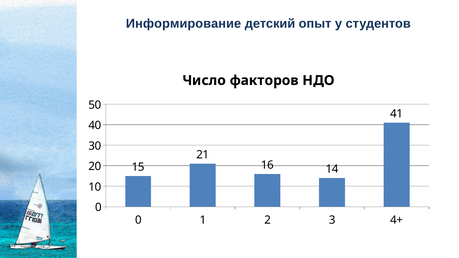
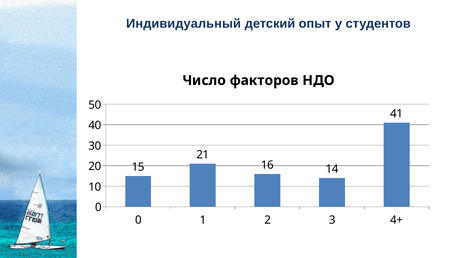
Информирование: Информирование -> Индивидуальный
